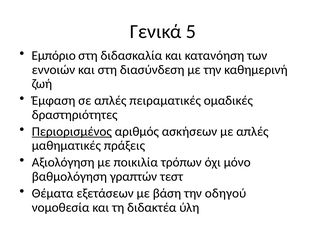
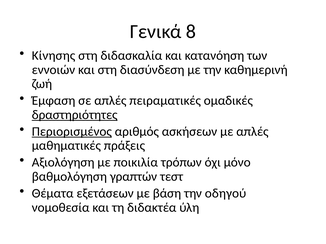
5: 5 -> 8
Εμπόριο: Εμπόριο -> Κίνησης
δραστηριότητες underline: none -> present
